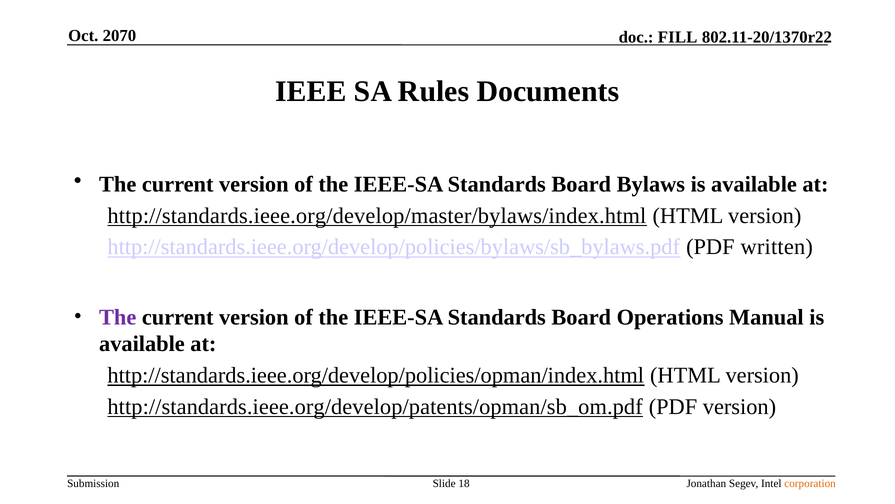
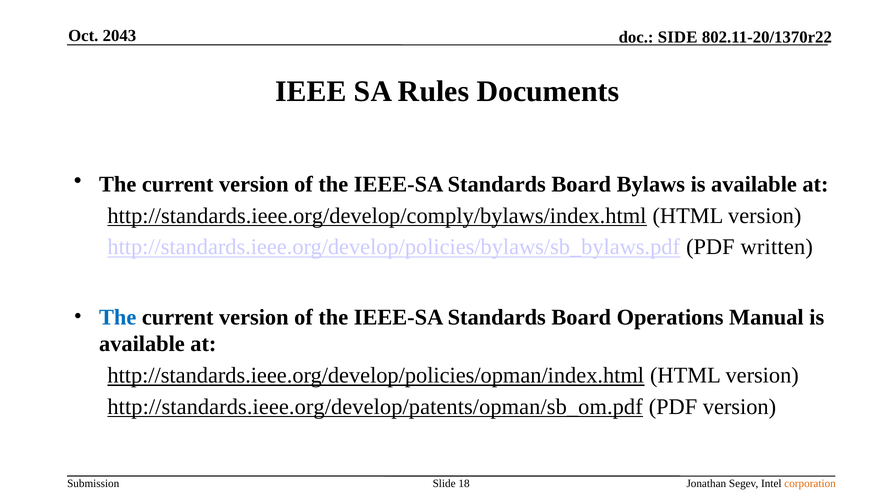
2070: 2070 -> 2043
FILL: FILL -> SIDE
http://standards.ieee.org/develop/master/bylaws/index.html: http://standards.ieee.org/develop/master/bylaws/index.html -> http://standards.ieee.org/develop/comply/bylaws/index.html
The at (118, 317) colour: purple -> blue
